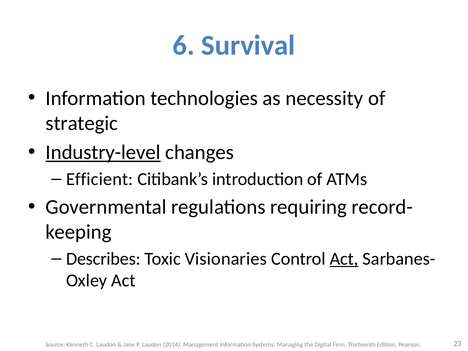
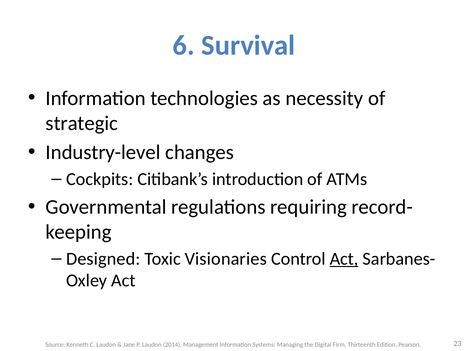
Industry-level underline: present -> none
Efficient: Efficient -> Cockpits
Describes: Describes -> Designed
